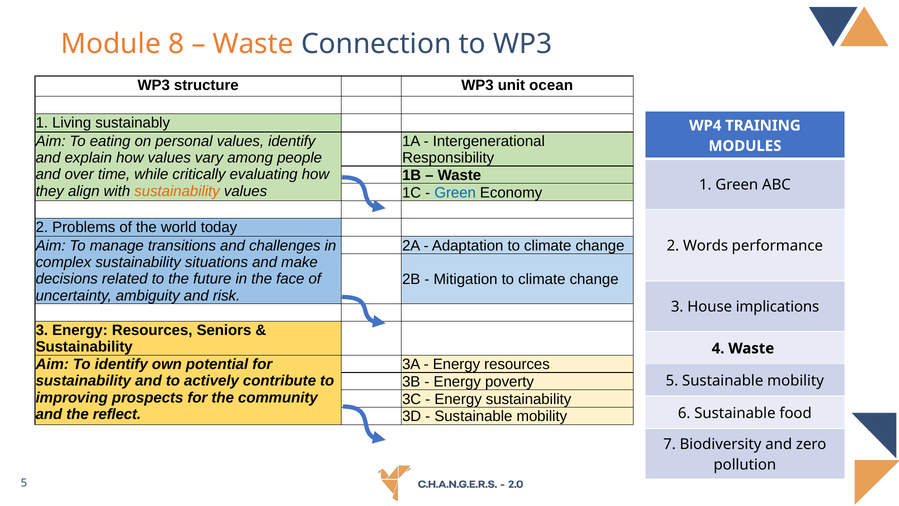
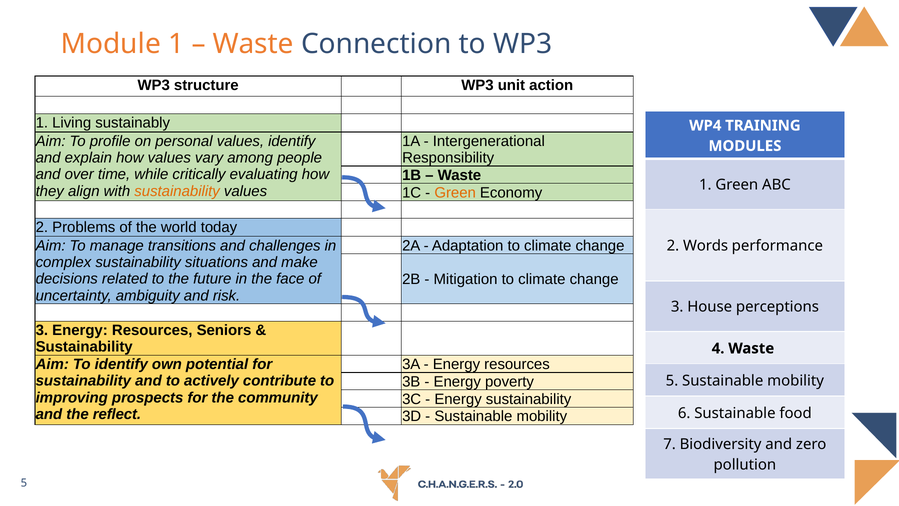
Module 8: 8 -> 1
ocean: ocean -> action
eating: eating -> profile
Green at (455, 193) colour: blue -> orange
implications: implications -> perceptions
